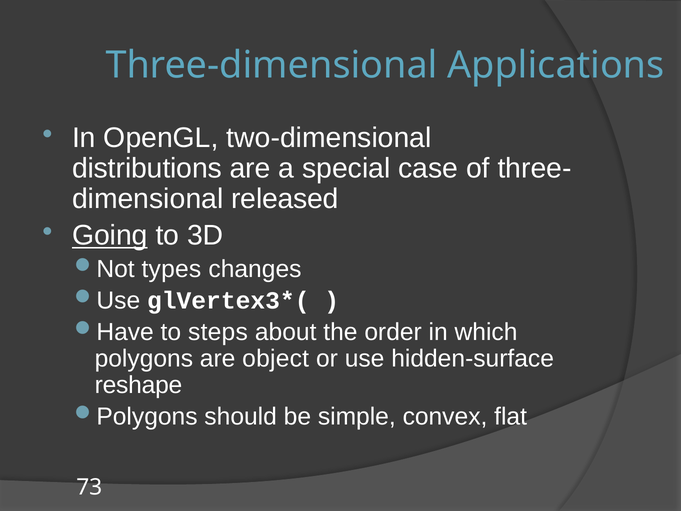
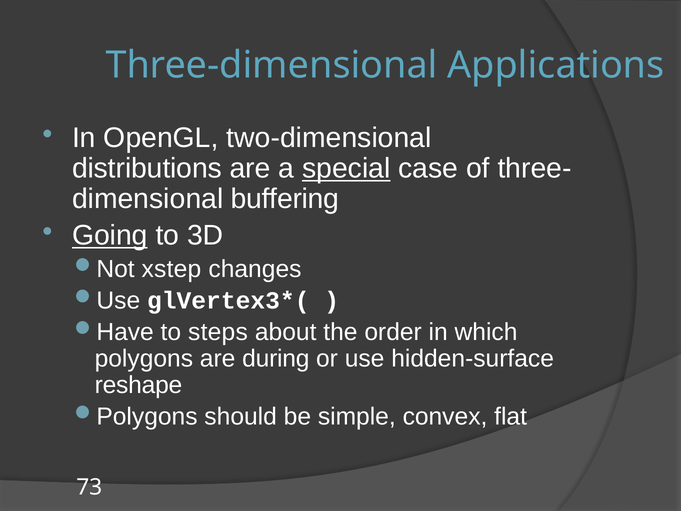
special underline: none -> present
released: released -> buffering
types: types -> xstep
object: object -> during
